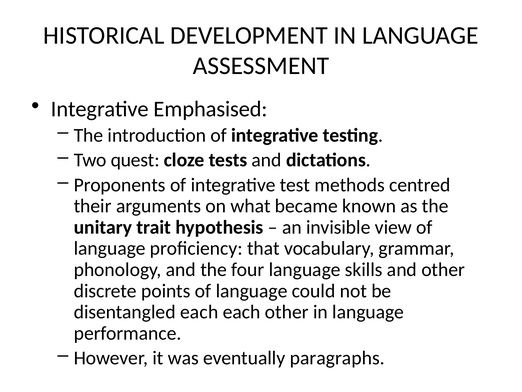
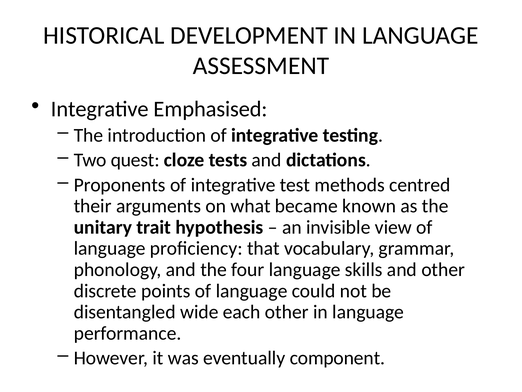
disentangled each: each -> wide
paragraphs: paragraphs -> component
